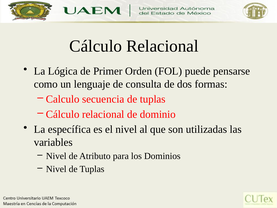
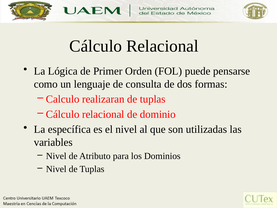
secuencia: secuencia -> realizaran
